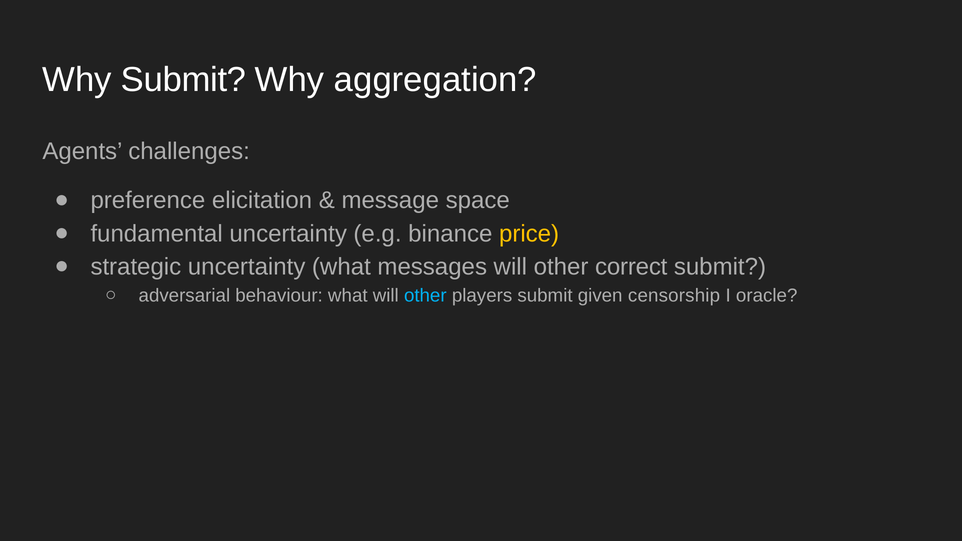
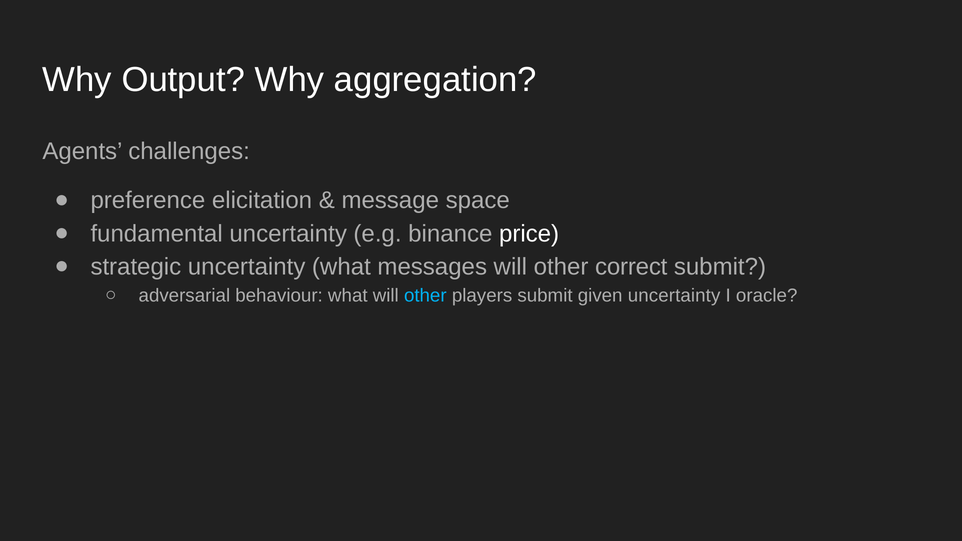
Why Submit: Submit -> Output
price colour: yellow -> white
given censorship: censorship -> uncertainty
